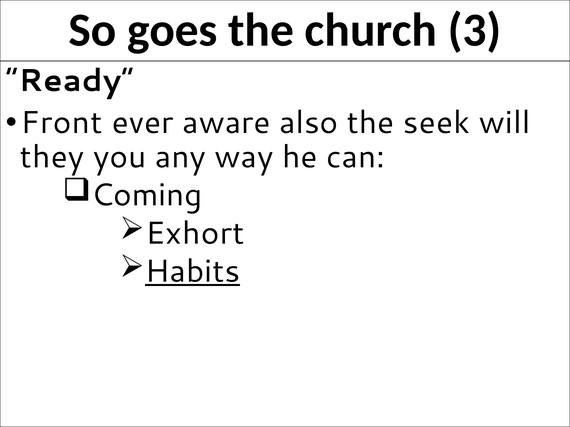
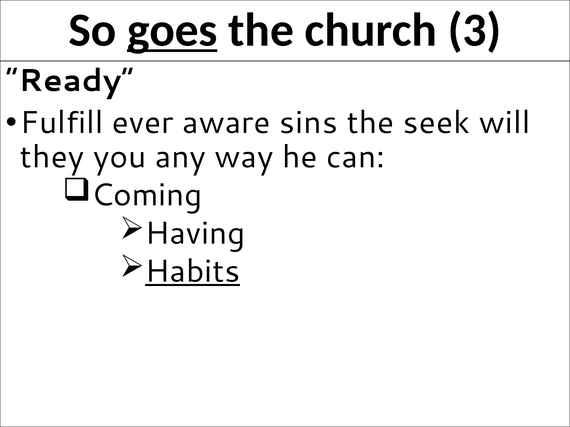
goes underline: none -> present
Front: Front -> Fulfill
also: also -> sins
Exhort: Exhort -> Having
